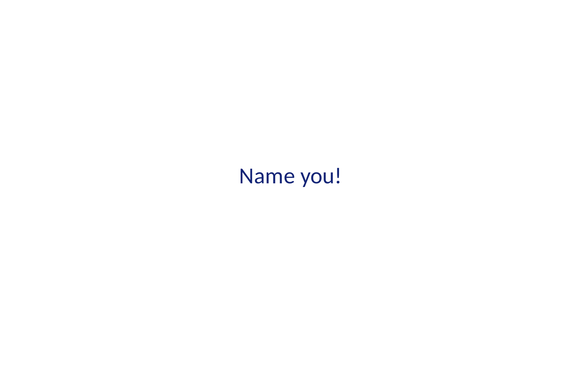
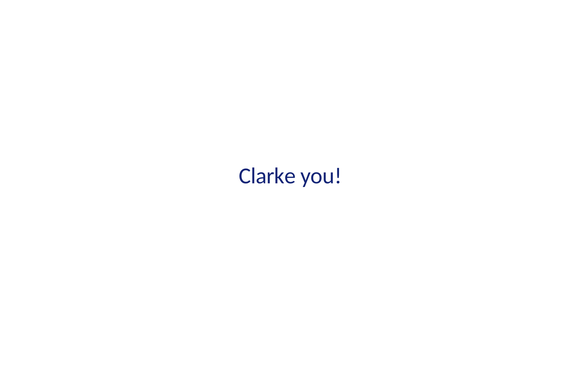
Name: Name -> Clarke
